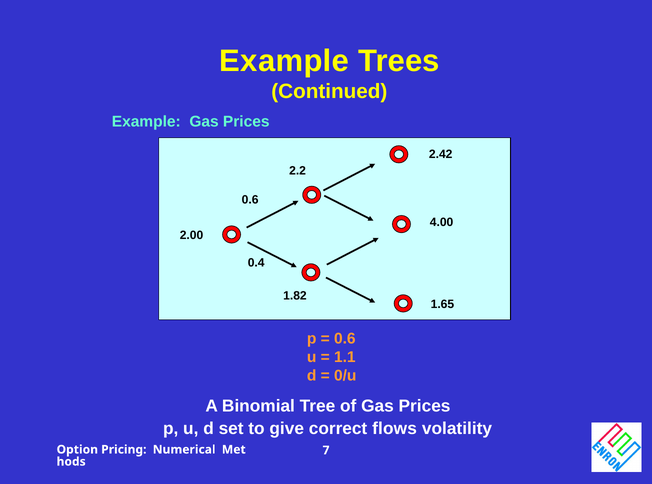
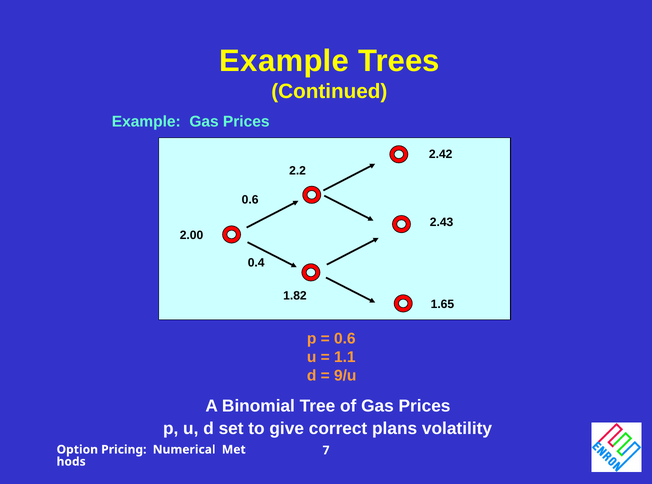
4.00: 4.00 -> 2.43
0/u: 0/u -> 9/u
flows: flows -> plans
